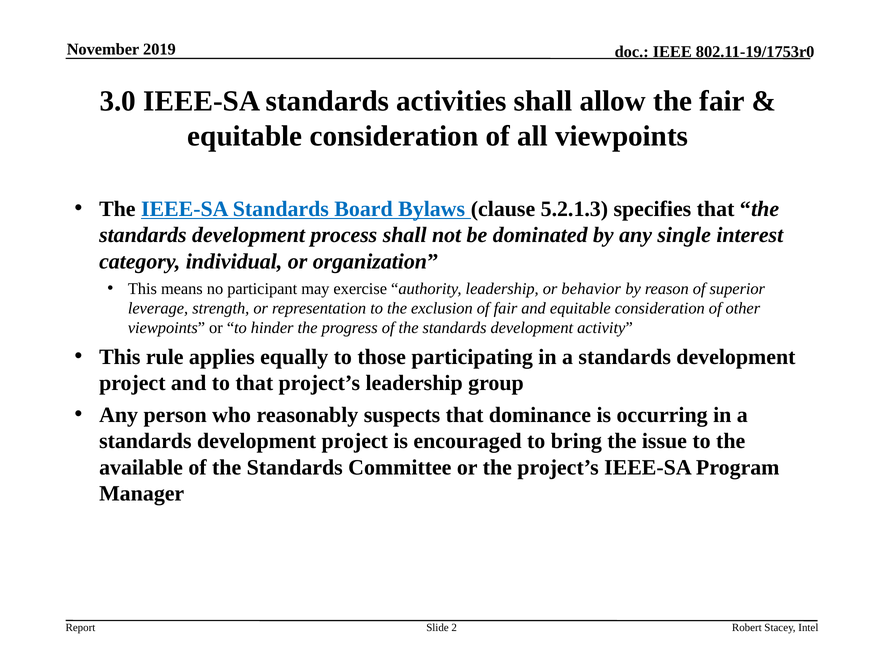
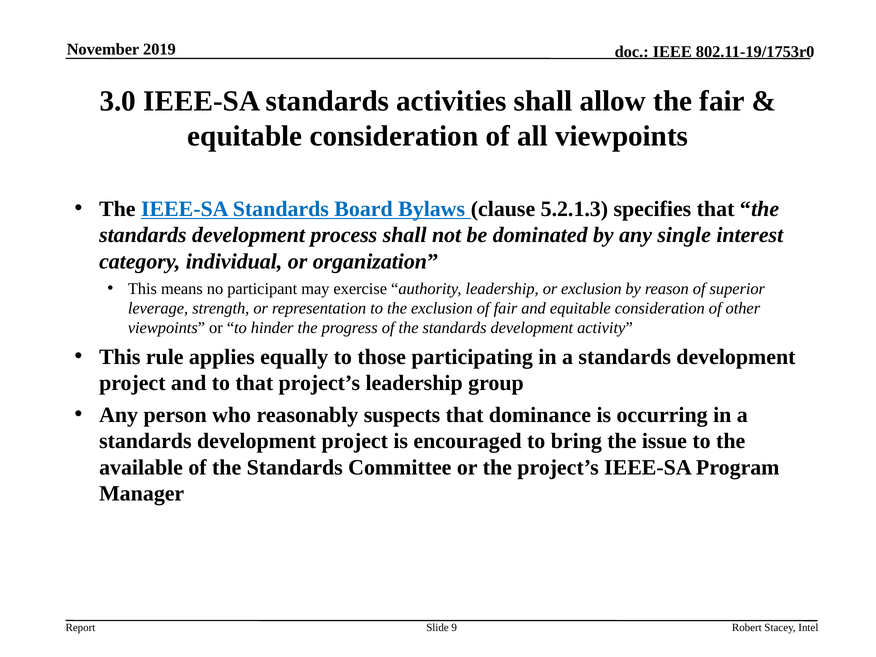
or behavior: behavior -> exclusion
2: 2 -> 9
